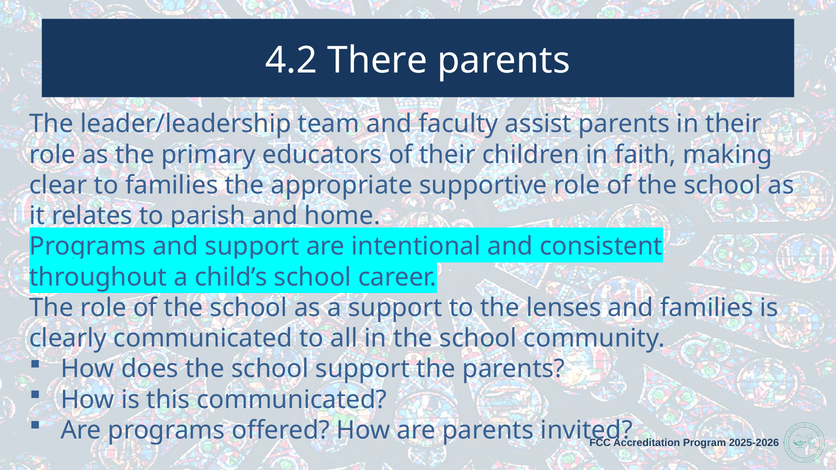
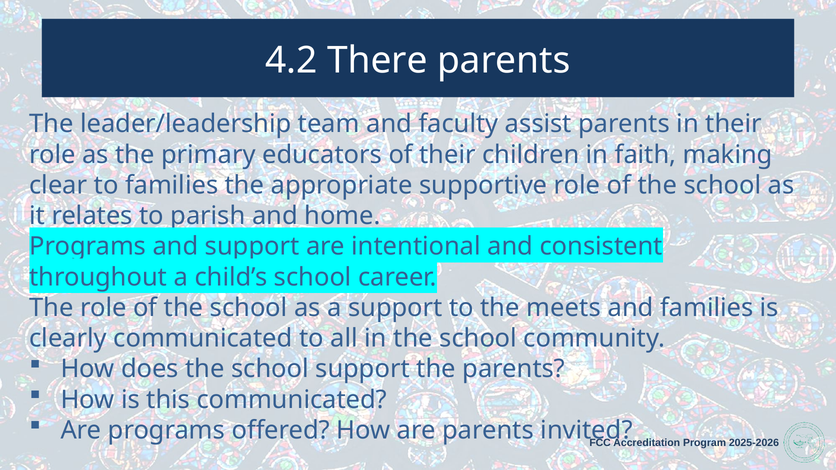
lenses: lenses -> meets
